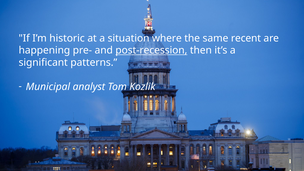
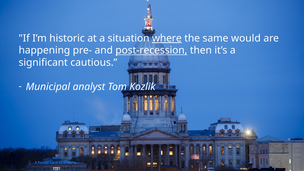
where underline: none -> present
recent: recent -> would
patterns: patterns -> cautious
